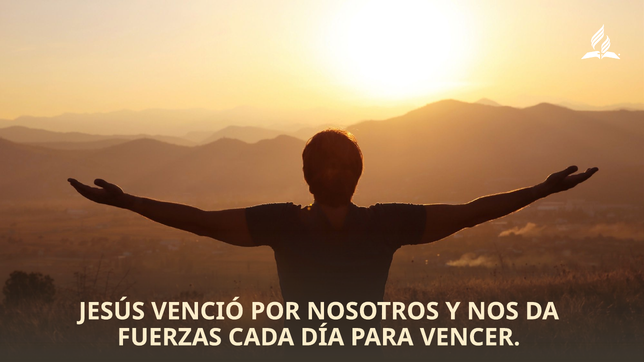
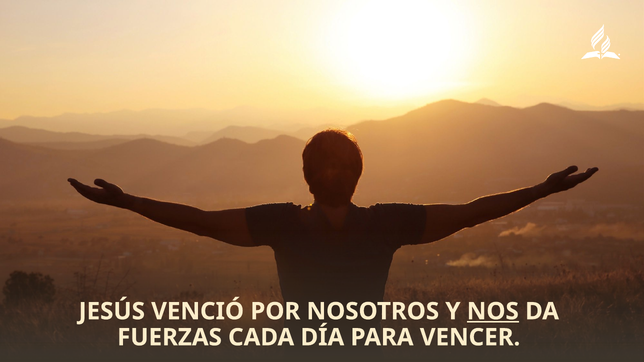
NOS underline: none -> present
